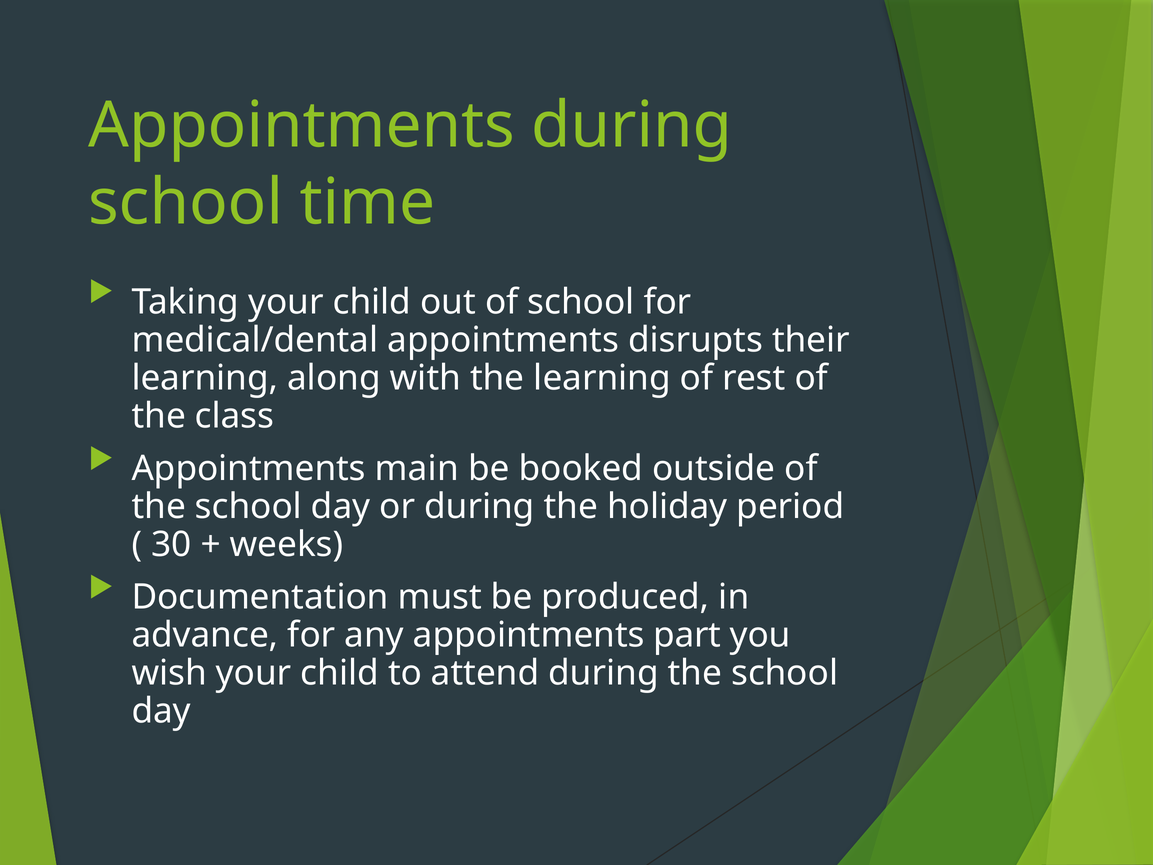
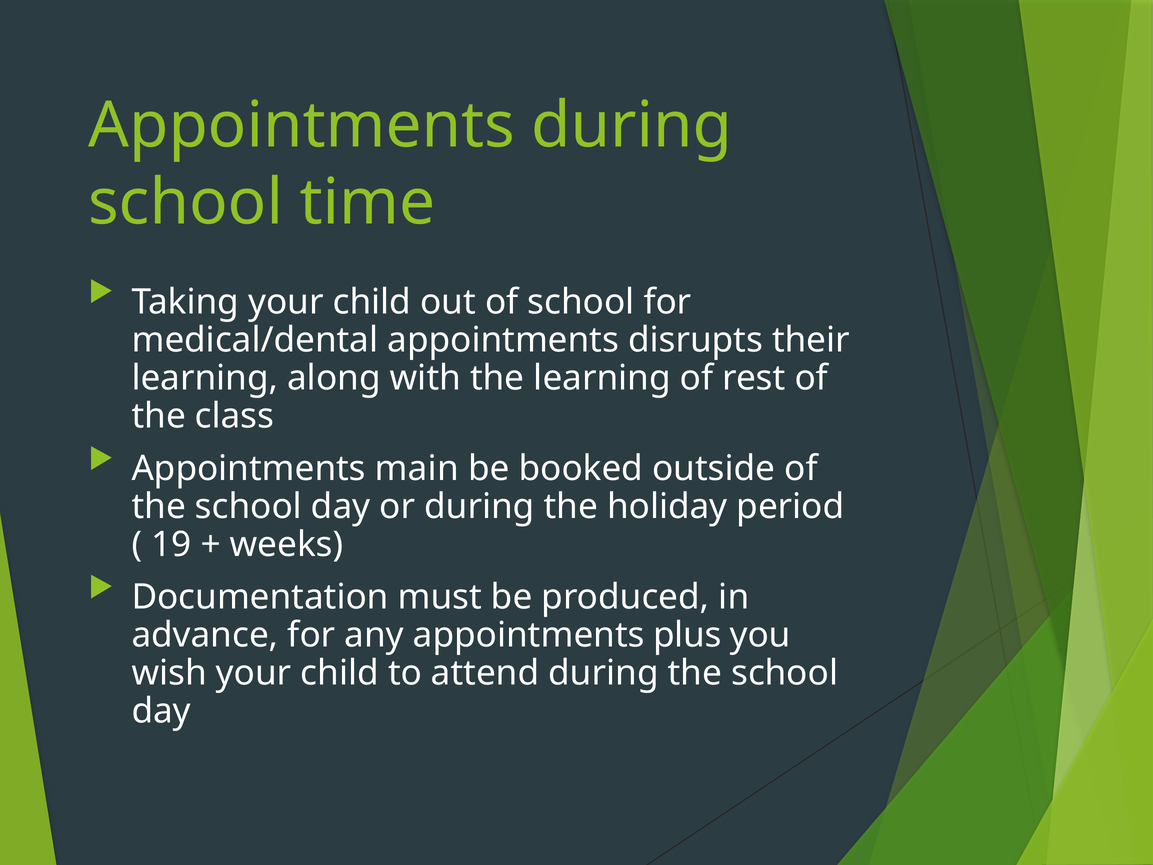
30: 30 -> 19
part: part -> plus
